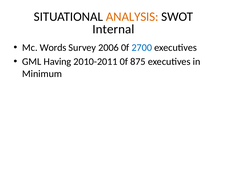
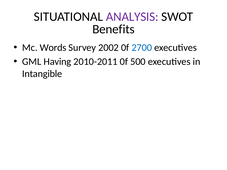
ANALYSIS colour: orange -> purple
Internal: Internal -> Benefits
2006: 2006 -> 2002
875: 875 -> 500
Minimum: Minimum -> Intangible
